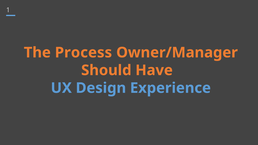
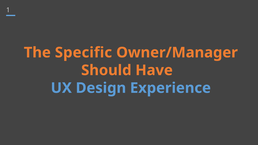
Process: Process -> Specific
